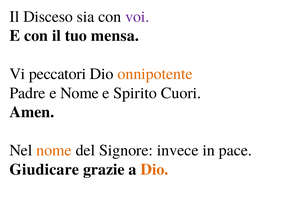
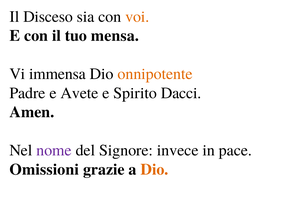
voi colour: purple -> orange
peccatori: peccatori -> immensa
e Nome: Nome -> Avete
Cuori: Cuori -> Dacci
nome at (54, 150) colour: orange -> purple
Giudicare: Giudicare -> Omissioni
